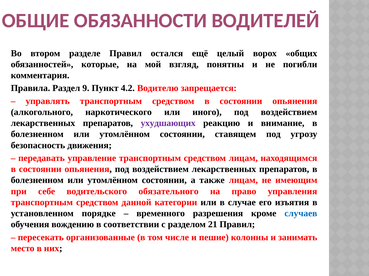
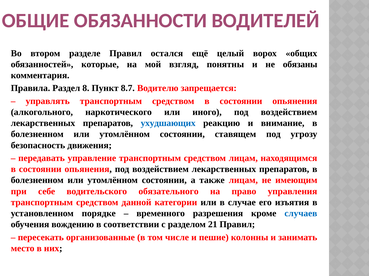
погибли: погибли -> обязаны
9: 9 -> 8
4.2: 4.2 -> 8.7
ухудшающих colour: purple -> blue
